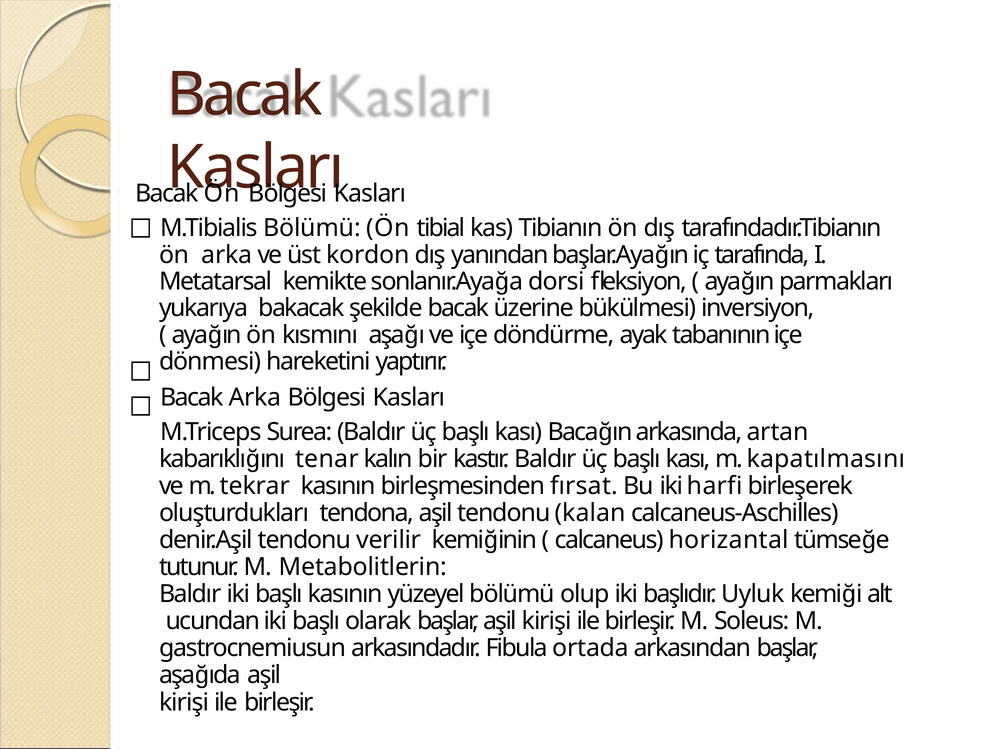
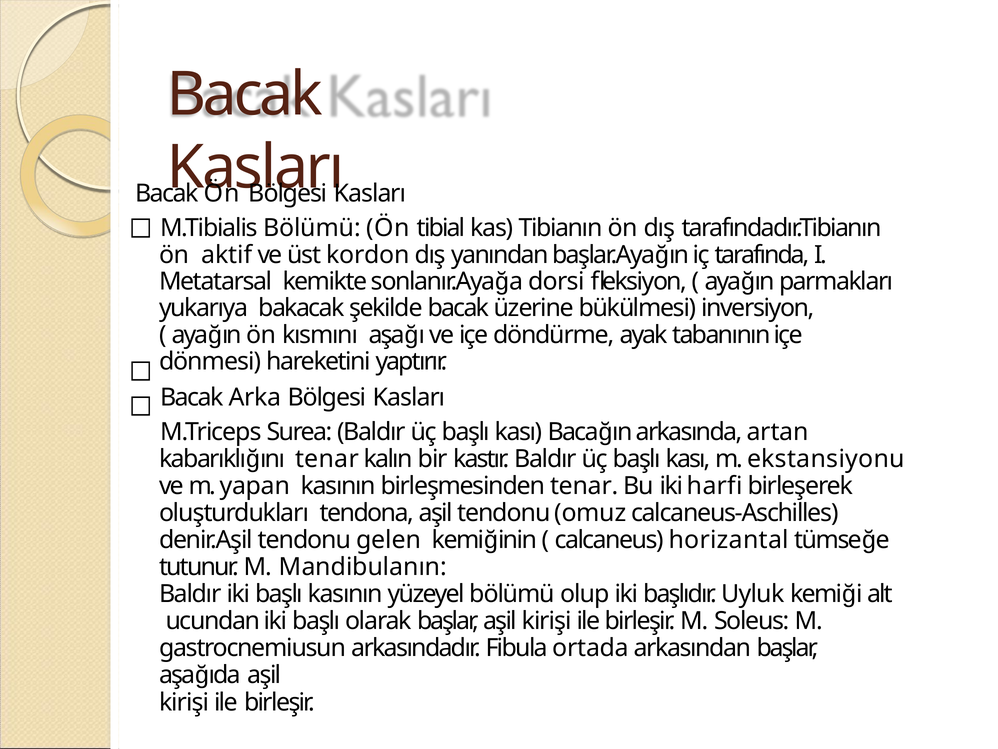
ön arka: arka -> aktif
kapatılmasını: kapatılmasını -> ekstansiyonu
tekrar: tekrar -> yapan
birleşmesinden fırsat: fırsat -> tenar
kalan: kalan -> omuz
verilir: verilir -> gelen
Metabolitlerin: Metabolitlerin -> Mandibulanın
